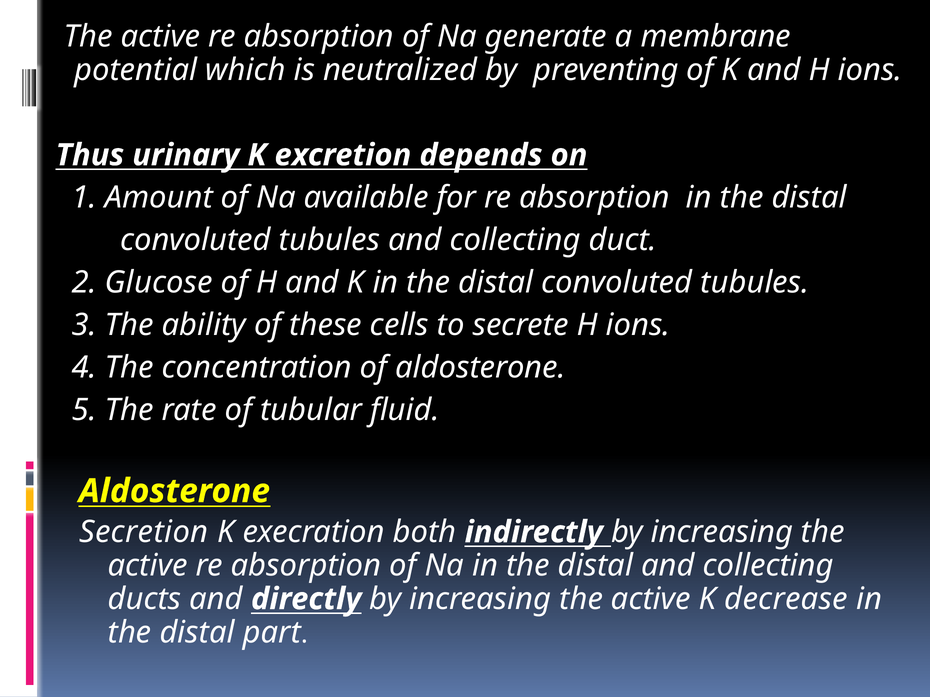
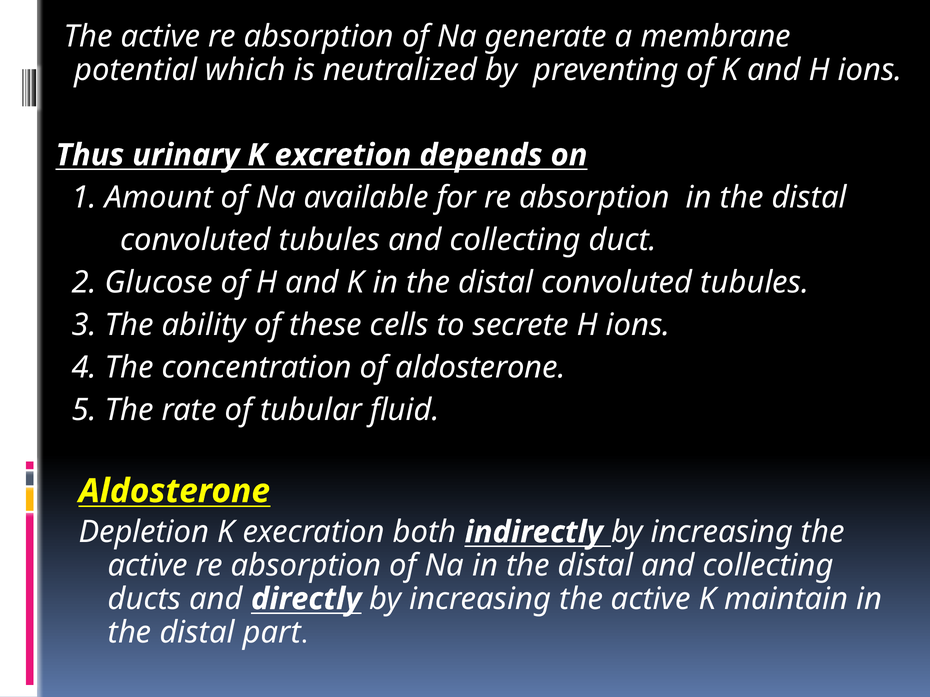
Secretion: Secretion -> Depletion
decrease: decrease -> maintain
